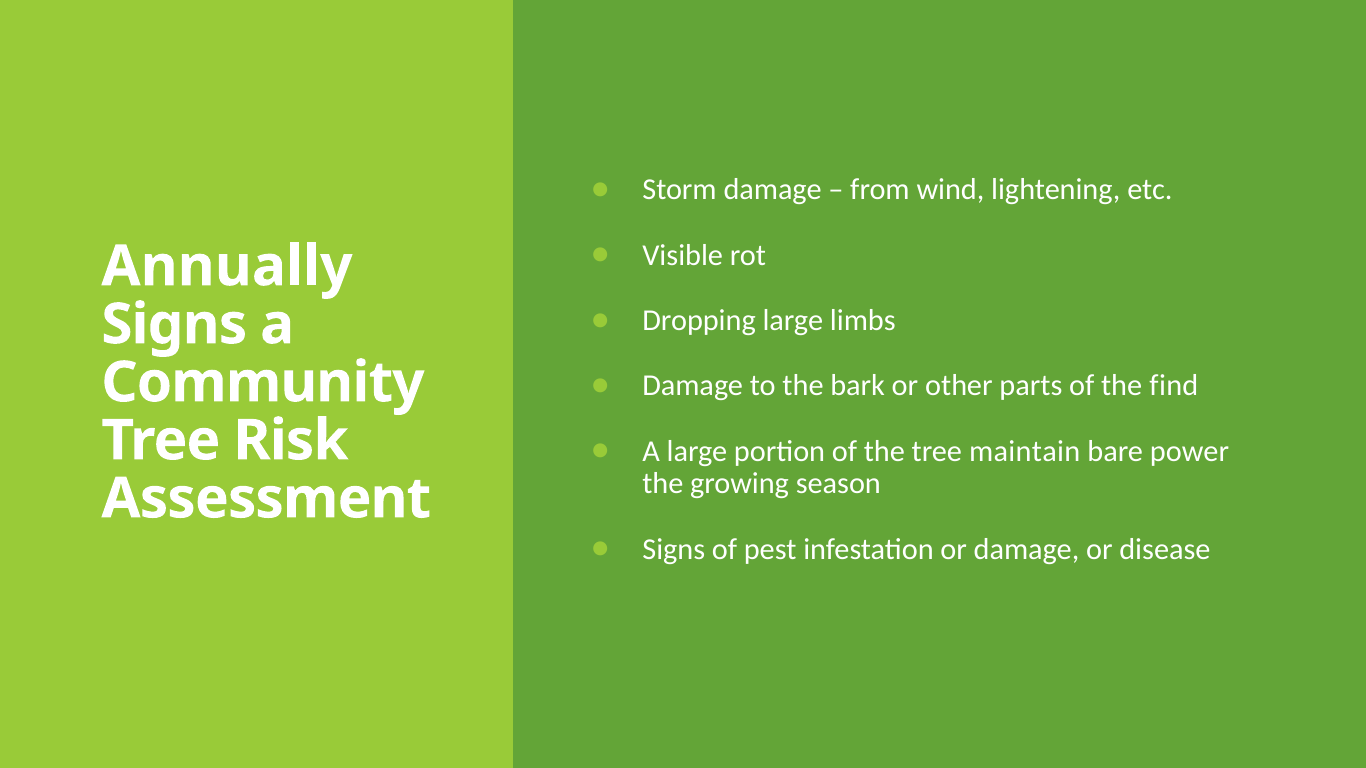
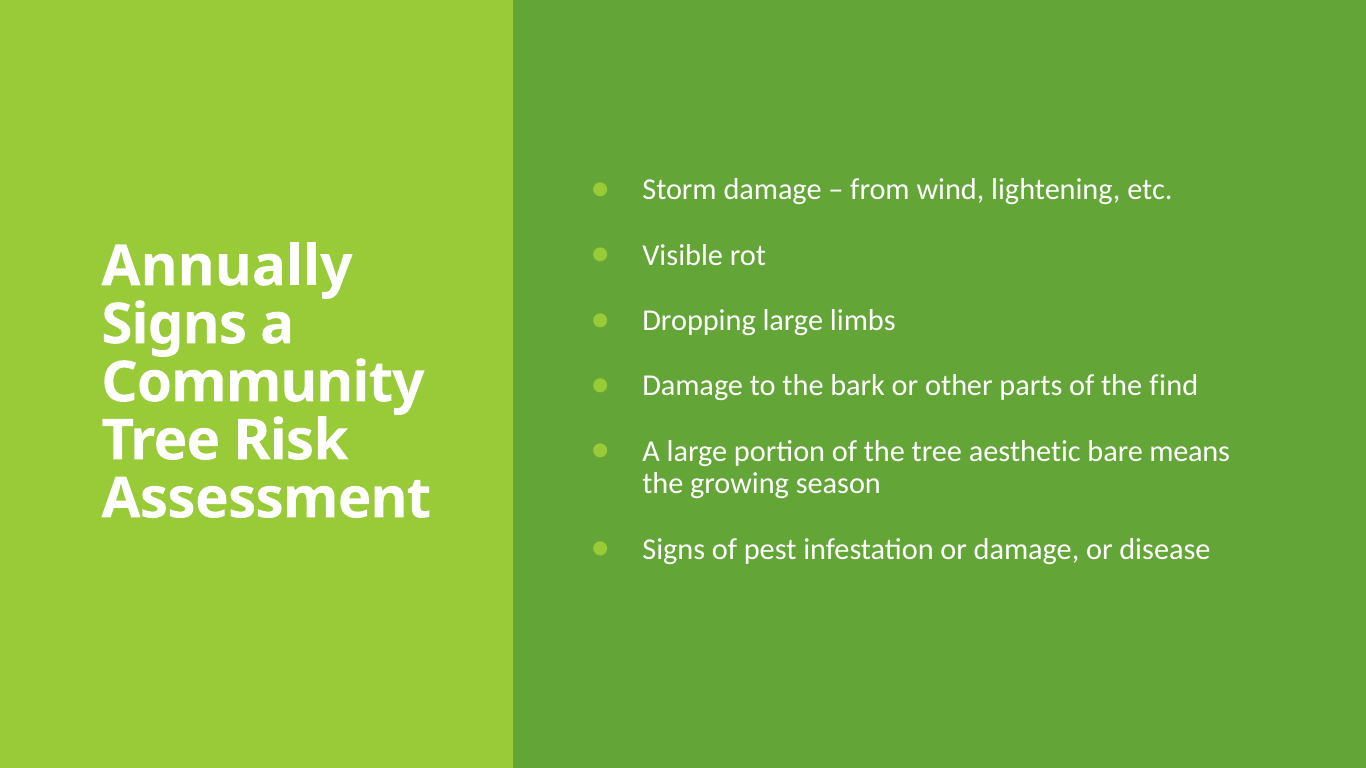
maintain: maintain -> aesthetic
power: power -> means
